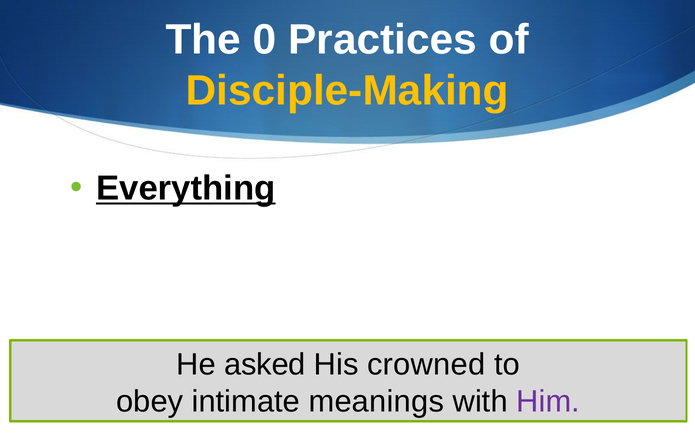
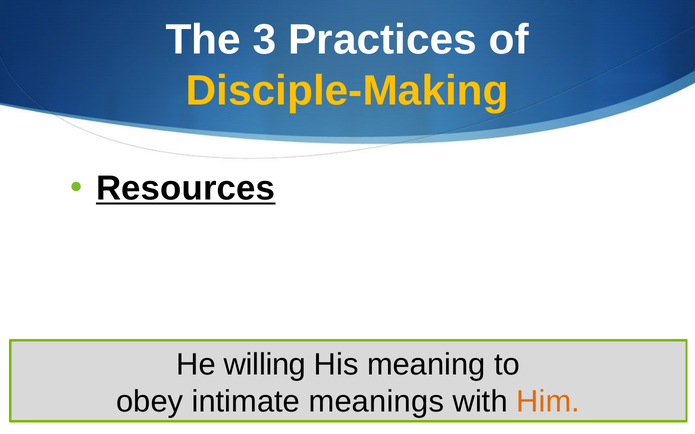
0: 0 -> 3
Everything: Everything -> Resources
asked: asked -> willing
crowned: crowned -> meaning
Him colour: purple -> orange
